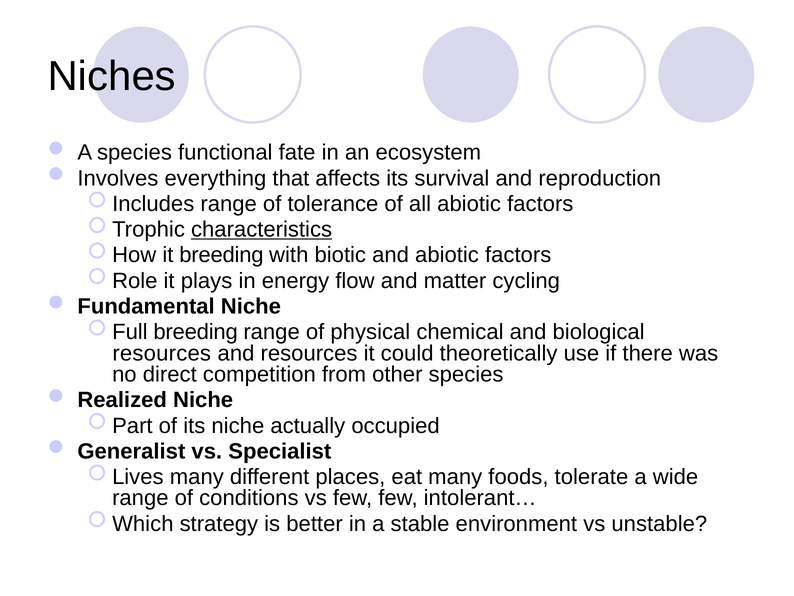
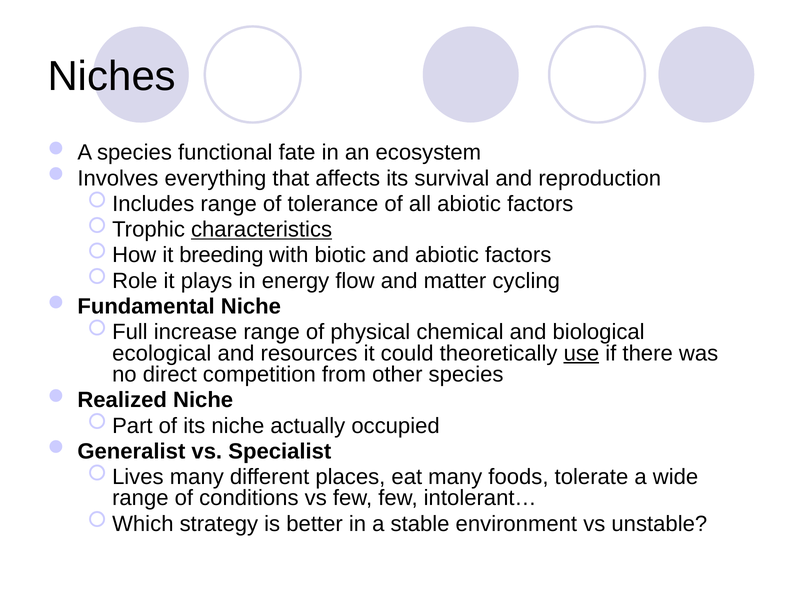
breeding at (196, 332): breeding -> increase
resources at (162, 353): resources -> ecological
use underline: none -> present
